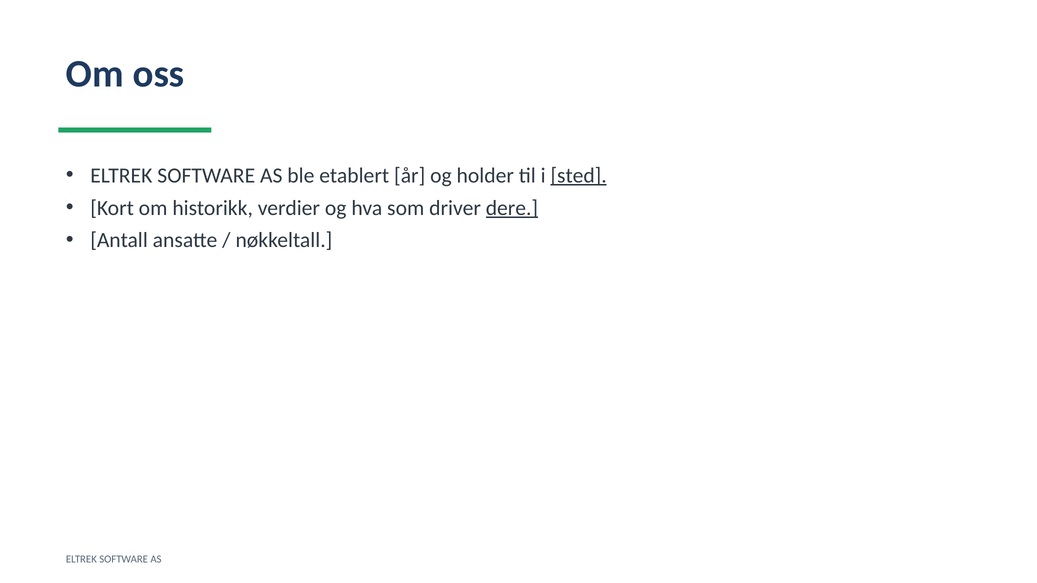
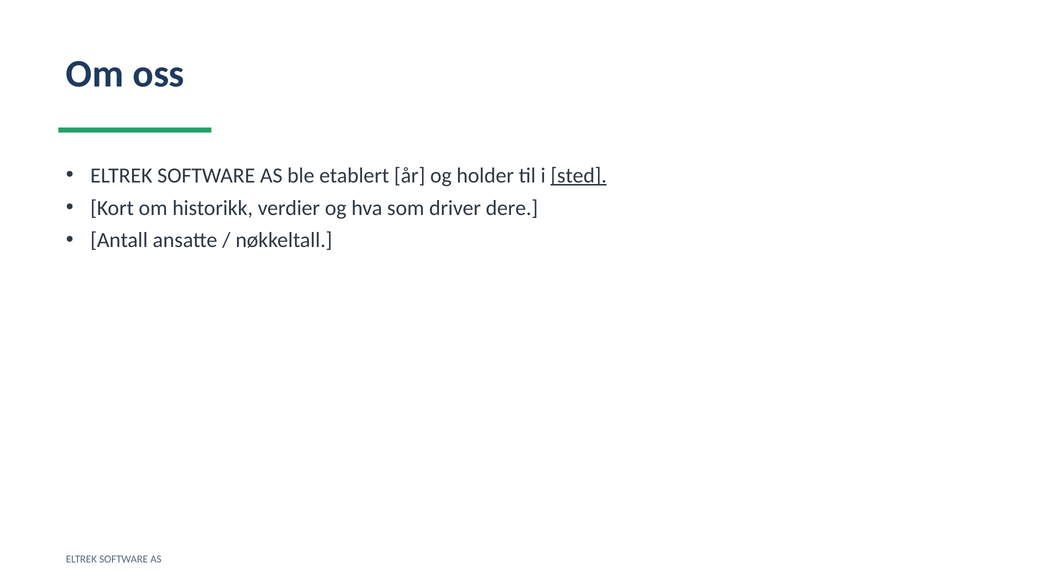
dere underline: present -> none
